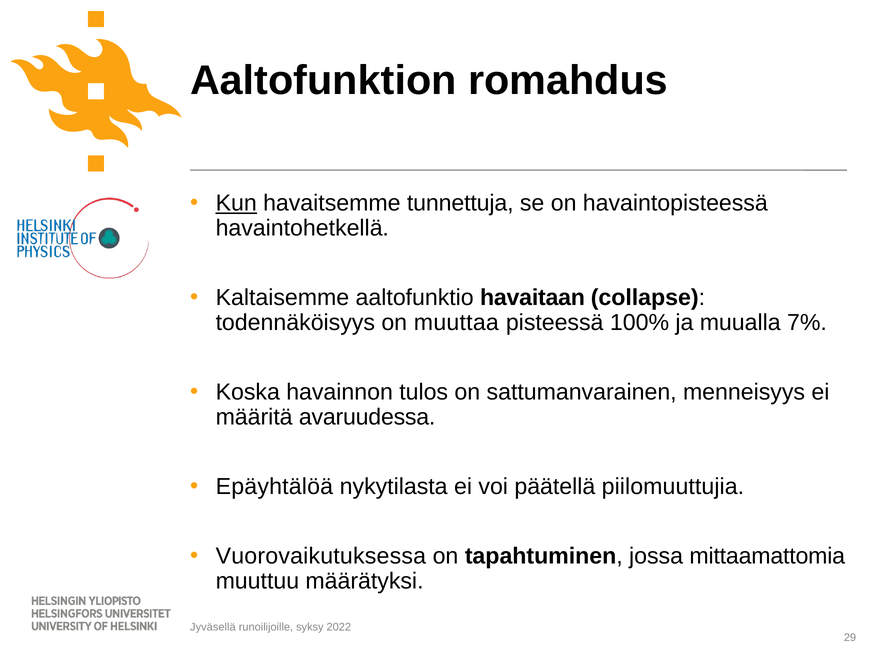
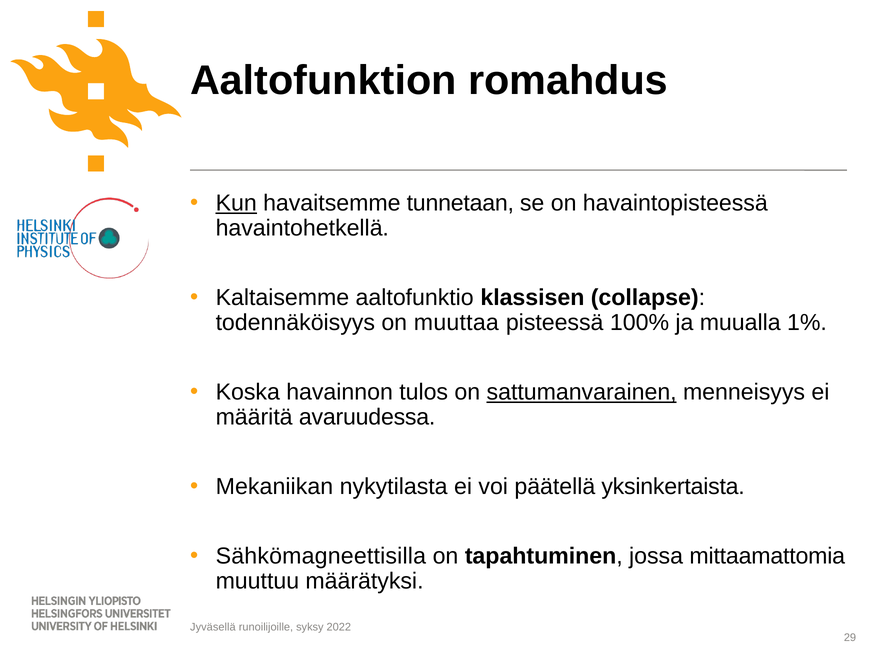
tunnettuja: tunnettuja -> tunnetaan
havaitaan: havaitaan -> klassisen
7%: 7% -> 1%
sattumanvarainen underline: none -> present
Epäyhtälöä: Epäyhtälöä -> Mekaniikan
piilomuuttujia: piilomuuttujia -> yksinkertaista
Vuorovaikutuksessa: Vuorovaikutuksessa -> Sähkömagneettisilla
